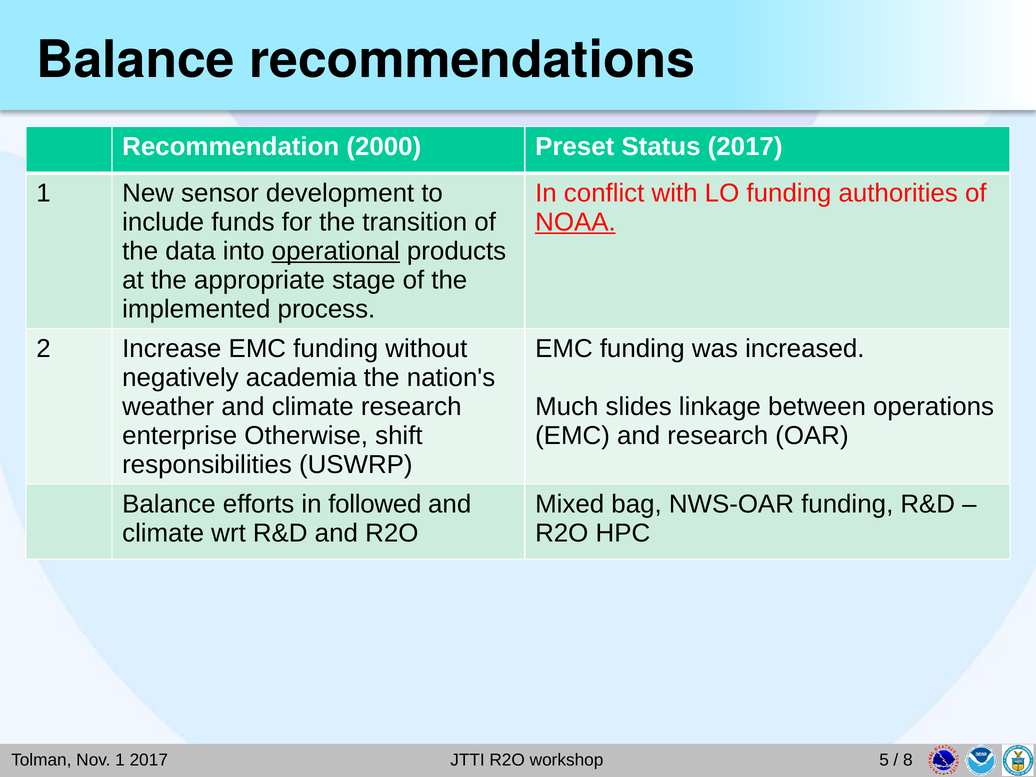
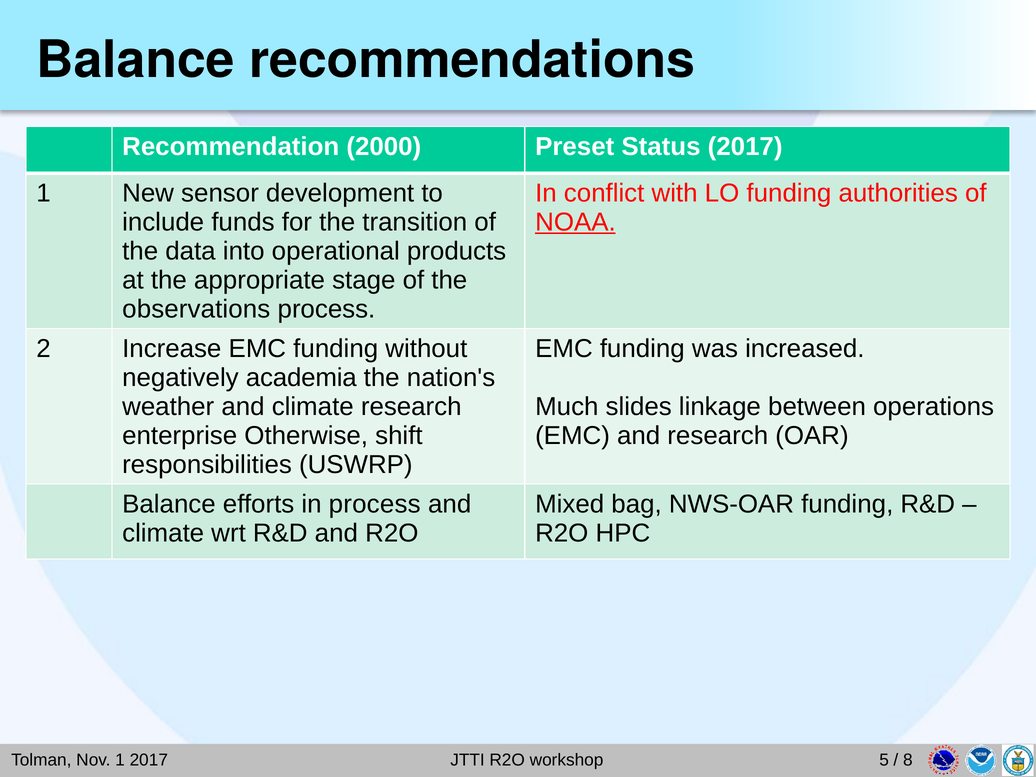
operational underline: present -> none
implemented: implemented -> observations
in followed: followed -> process
